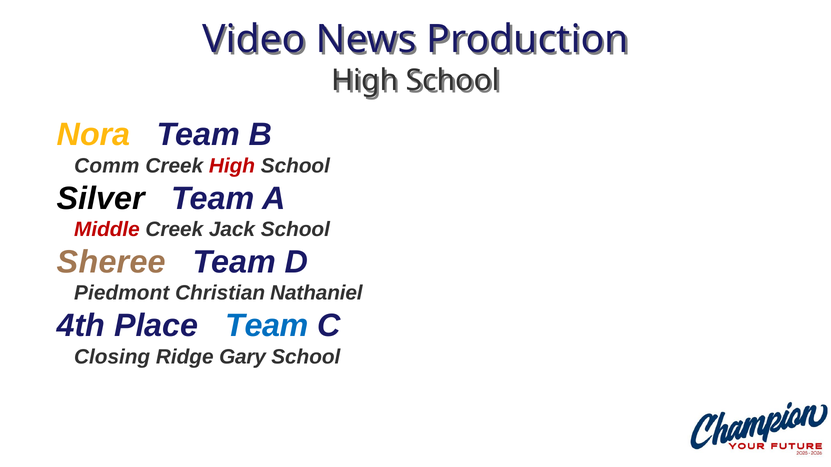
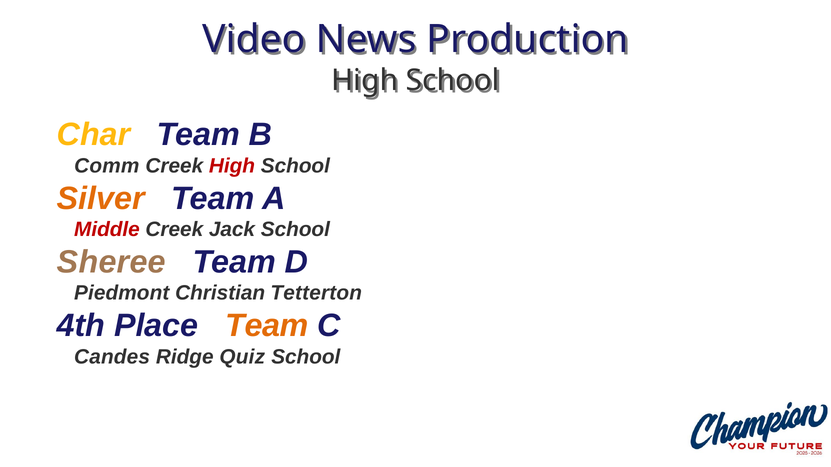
Nora: Nora -> Char
Silver colour: black -> orange
Nathaniel: Nathaniel -> Tetterton
Team at (267, 326) colour: blue -> orange
Closing: Closing -> Candes
Gary: Gary -> Quiz
